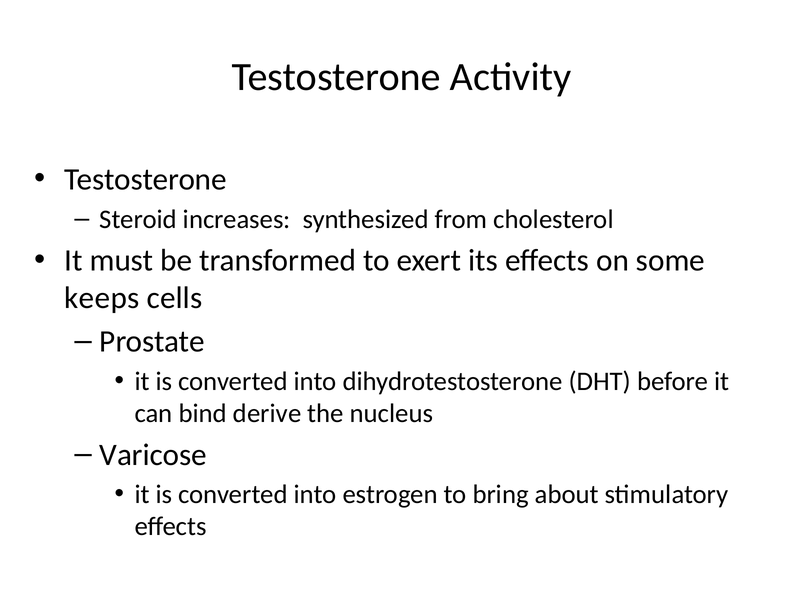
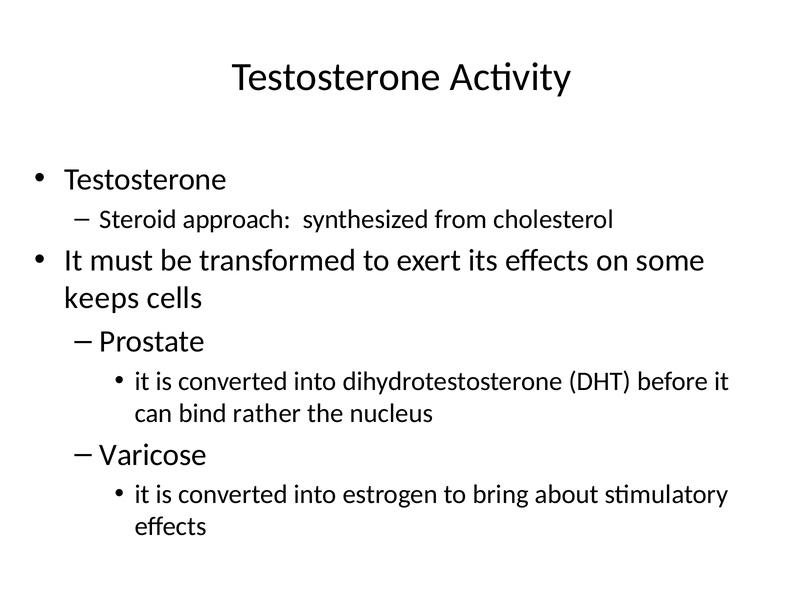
increases: increases -> approach
derive: derive -> rather
